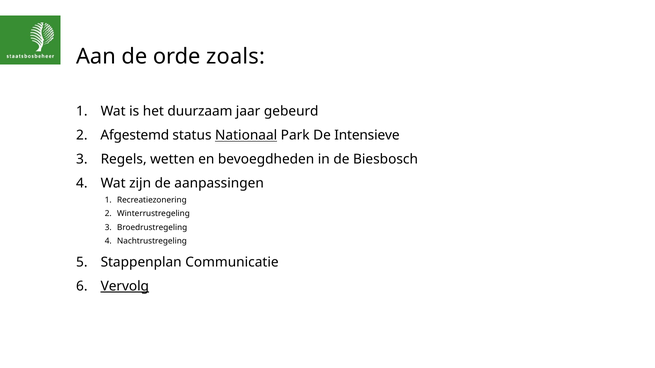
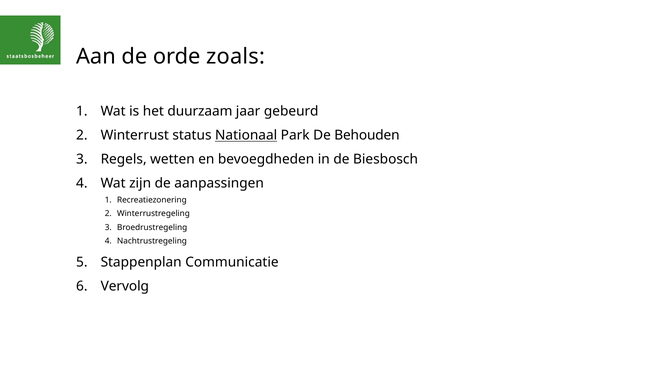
Afgestemd: Afgestemd -> Winterrust
Intensieve: Intensieve -> Behouden
Vervolg underline: present -> none
